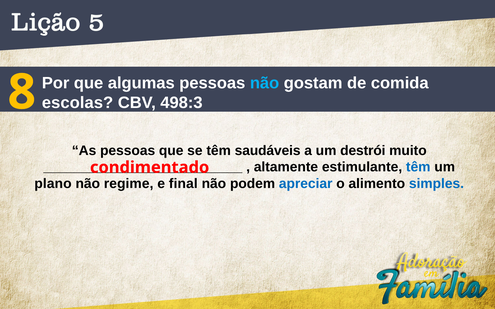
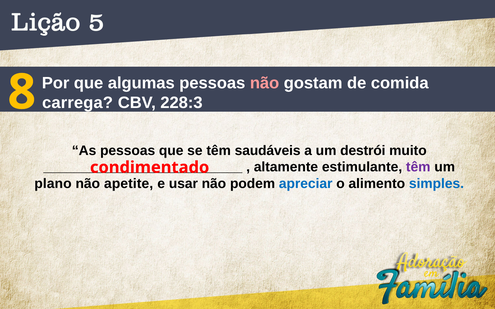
não at (265, 83) colour: light blue -> pink
escolas: escolas -> carrega
498:3: 498:3 -> 228:3
têm at (418, 167) colour: blue -> purple
regime: regime -> apetite
final: final -> usar
